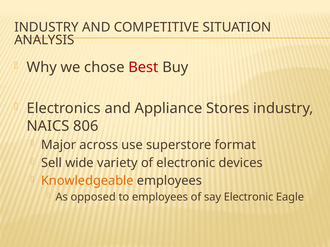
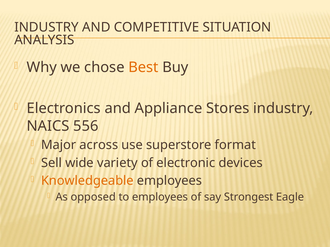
Best colour: red -> orange
806: 806 -> 556
say Electronic: Electronic -> Strongest
